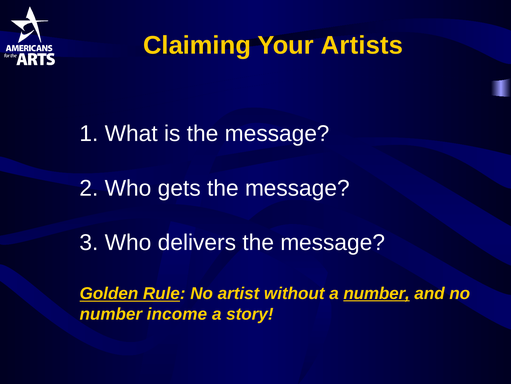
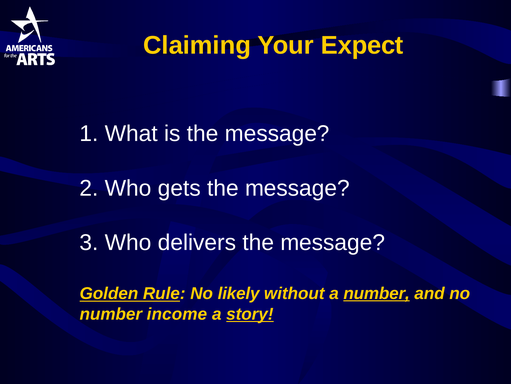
Artists: Artists -> Expect
artist: artist -> likely
story underline: none -> present
